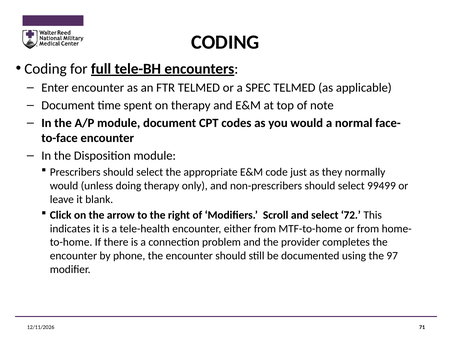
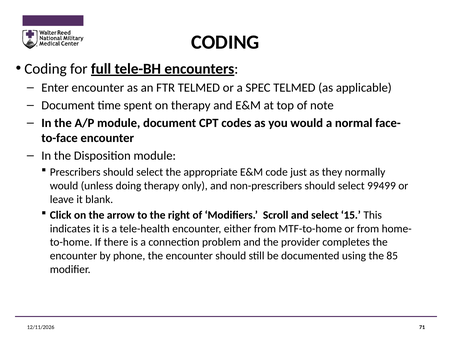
72: 72 -> 15
97: 97 -> 85
